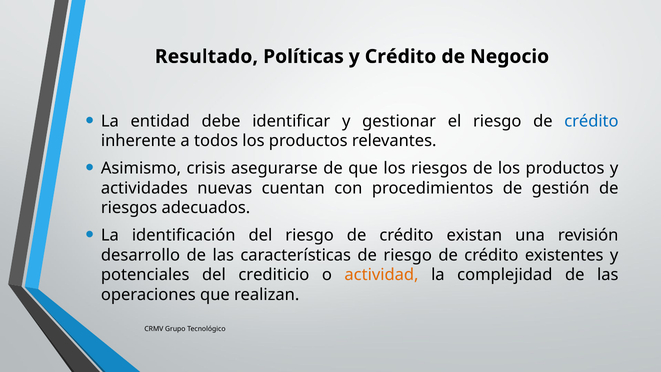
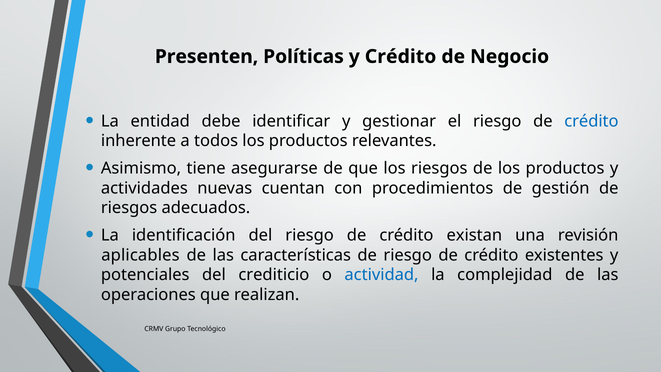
Resultado: Resultado -> Presenten
crisis: crisis -> tiene
desarrollo: desarrollo -> aplicables
actividad colour: orange -> blue
